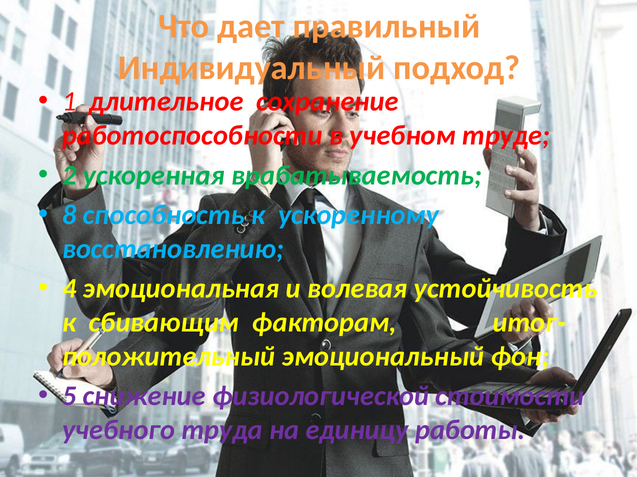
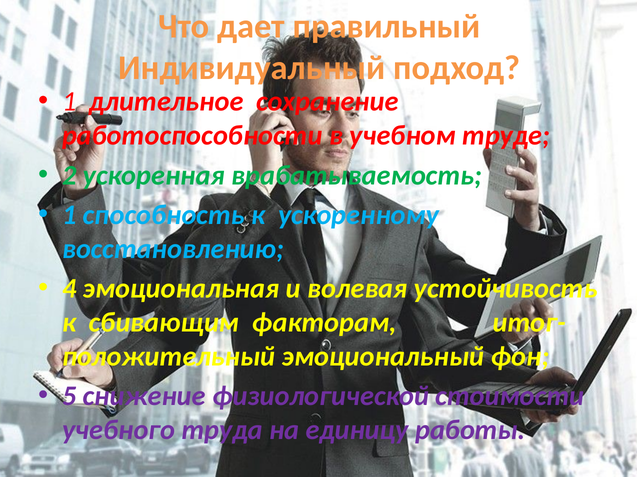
8 at (69, 215): 8 -> 1
